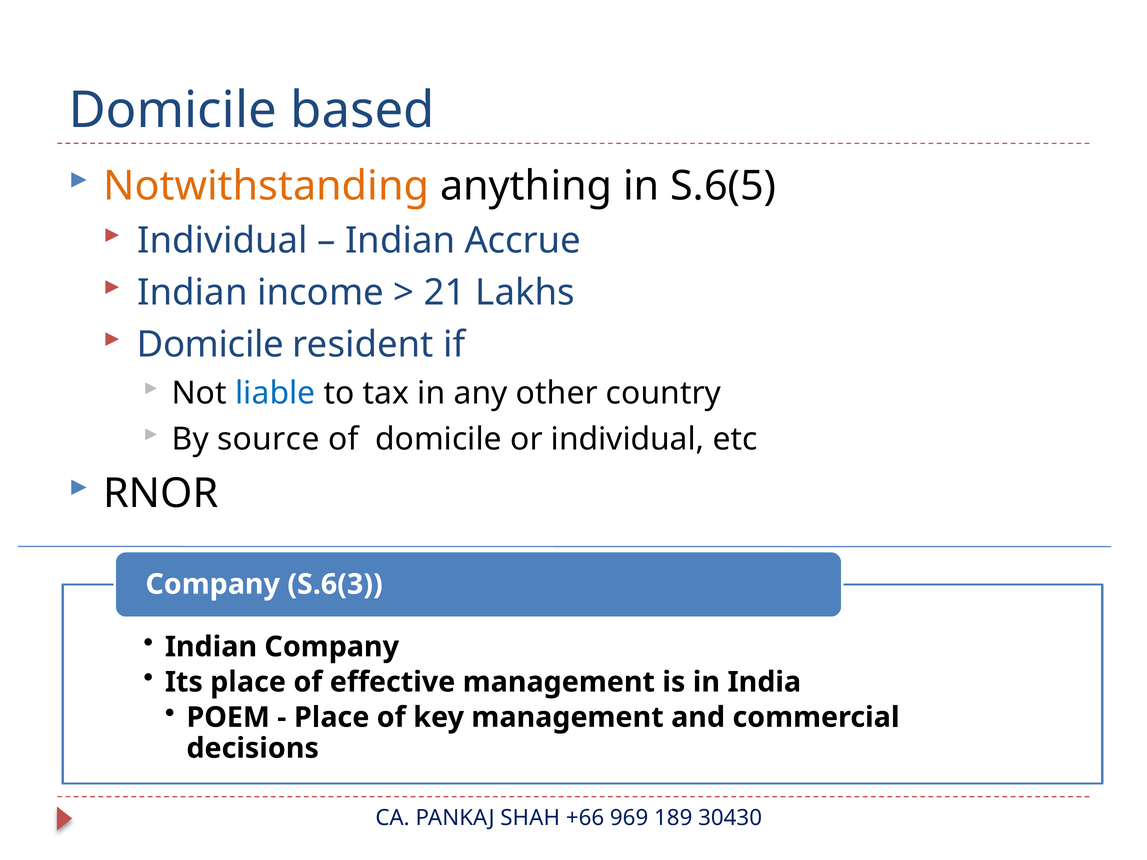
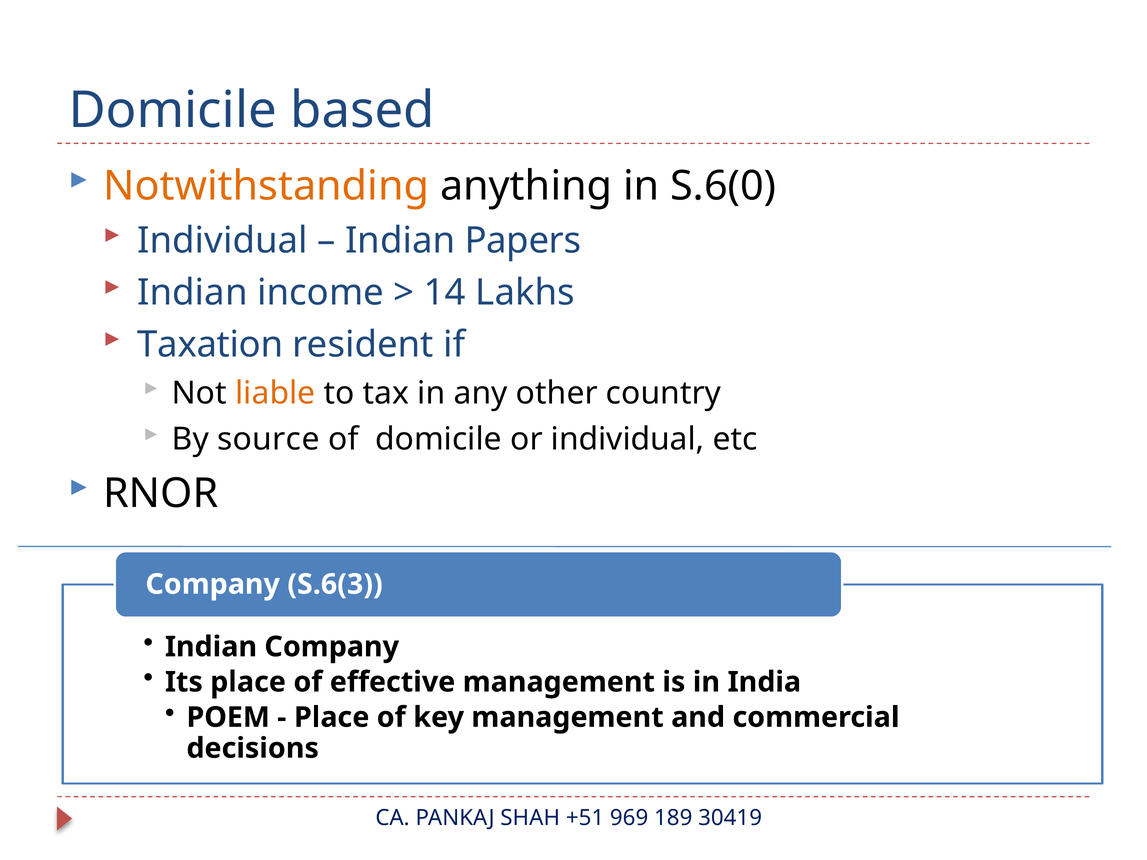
S.6(5: S.6(5 -> S.6(0
Accrue: Accrue -> Papers
21: 21 -> 14
Domicile at (210, 345): Domicile -> Taxation
liable colour: blue -> orange
+66: +66 -> +51
30430: 30430 -> 30419
